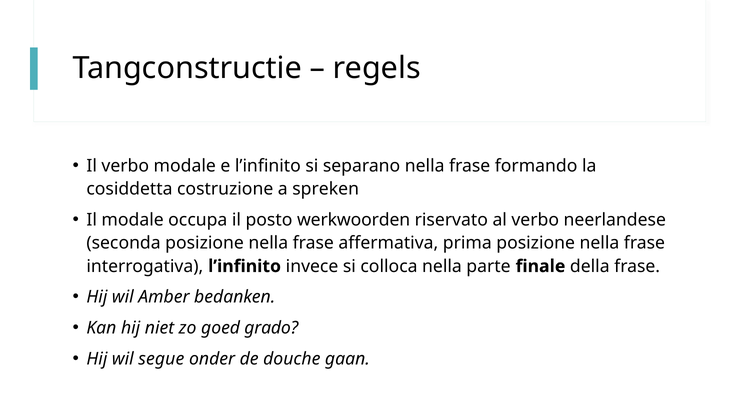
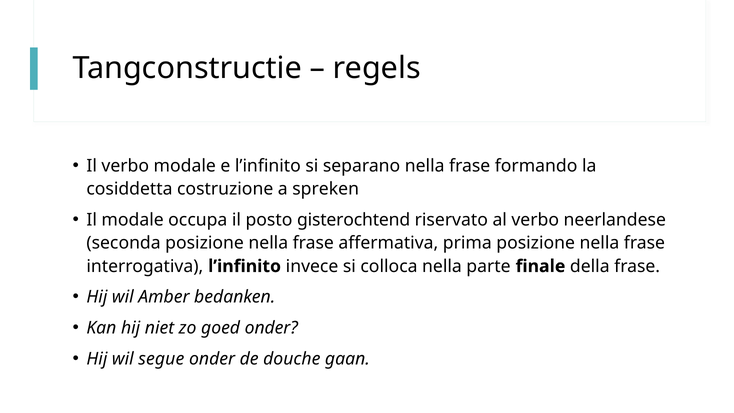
werkwoorden: werkwoorden -> gisterochtend
goed grado: grado -> onder
